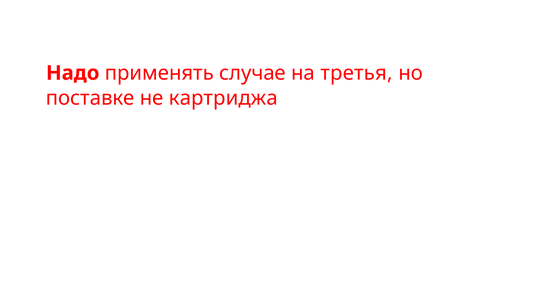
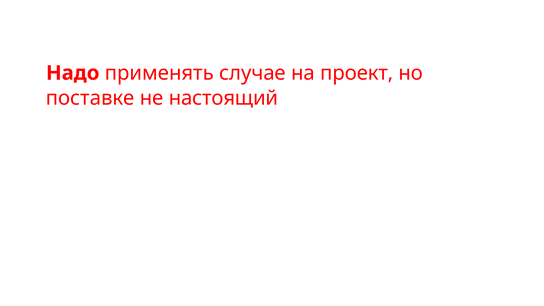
третья: третья -> проект
картриджа: картриджа -> настоящий
